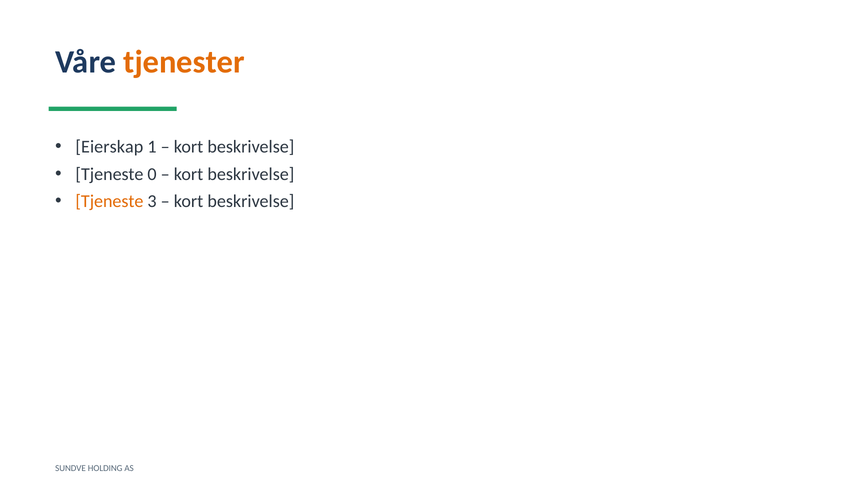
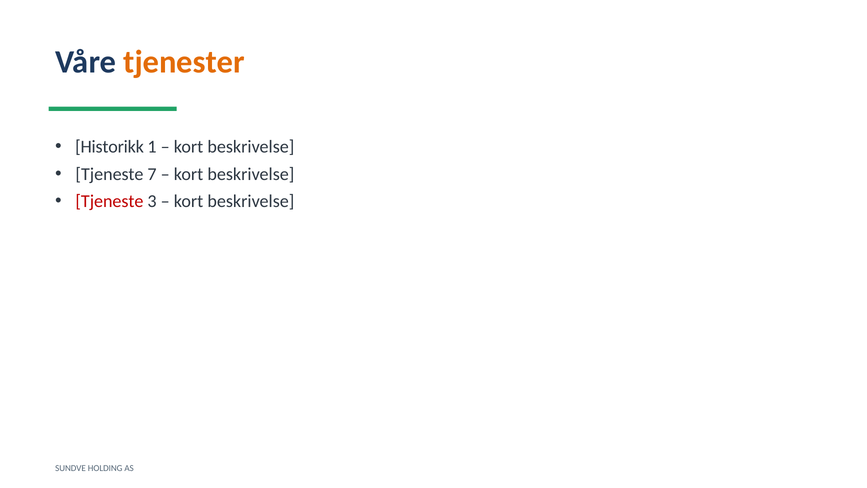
Eierskap: Eierskap -> Historikk
0: 0 -> 7
Tjeneste at (109, 201) colour: orange -> red
